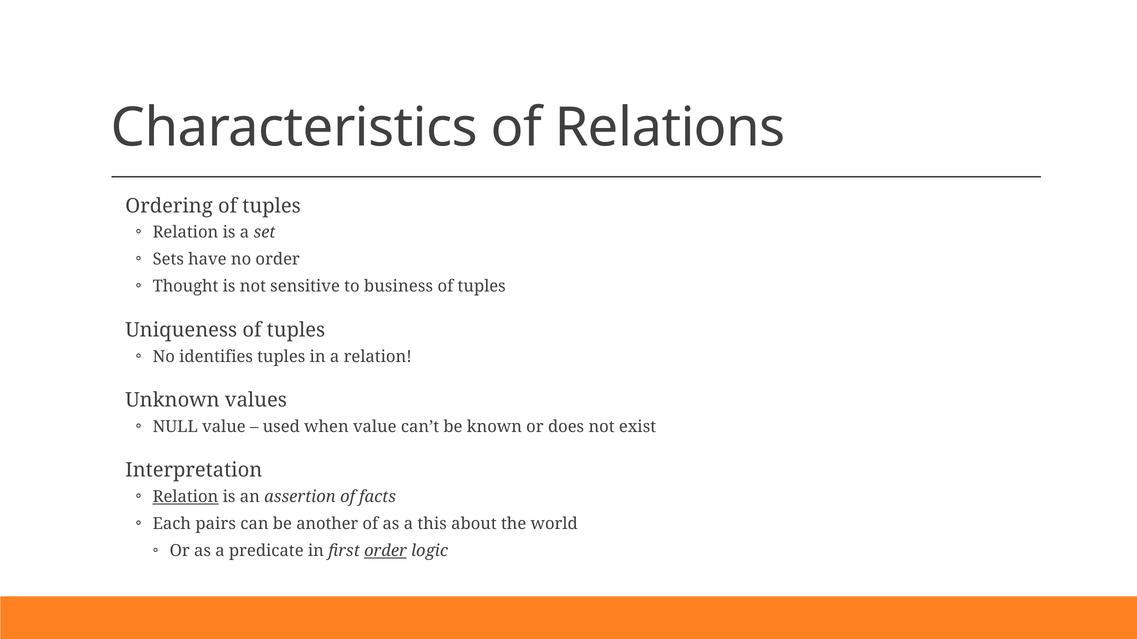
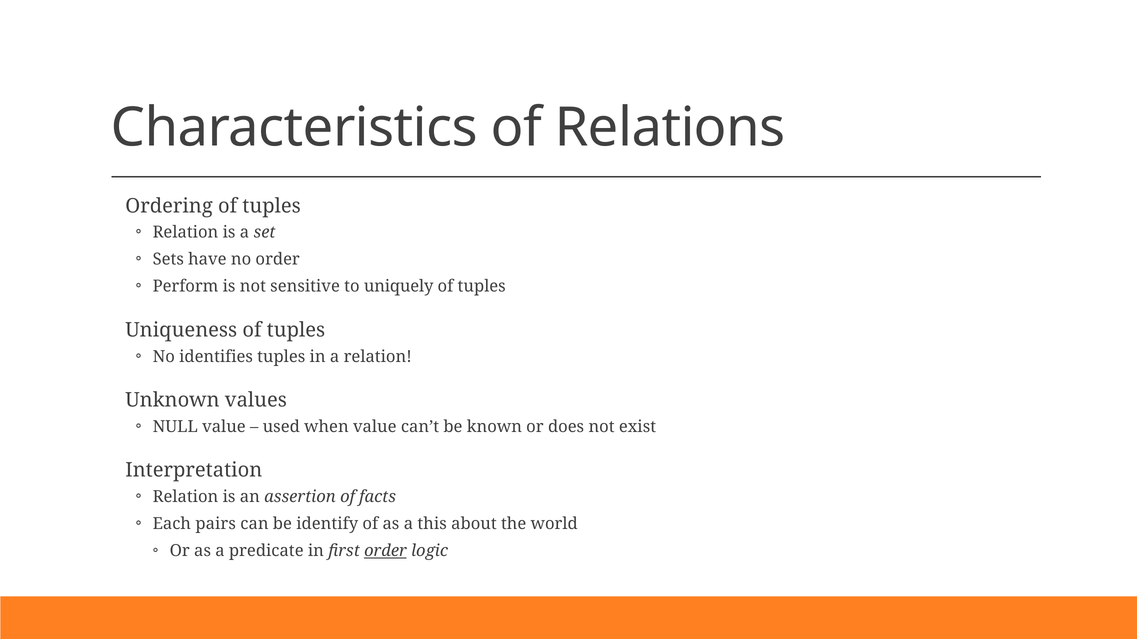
Thought: Thought -> Perform
business: business -> uniquely
Relation at (185, 497) underline: present -> none
another: another -> identify
